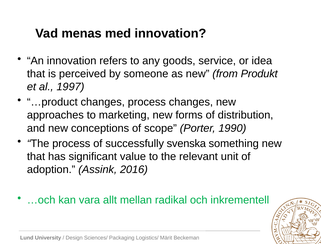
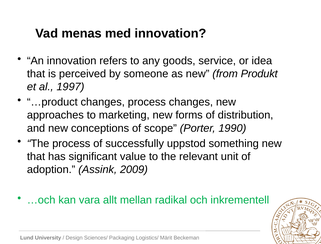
svenska: svenska -> uppstod
2016: 2016 -> 2009
